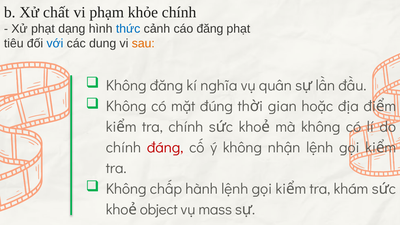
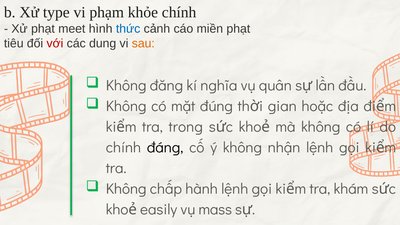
chất: chất -> type
dạng: dạng -> meet
cáo đăng: đăng -> miền
với colour: blue -> red
tra chính: chính -> trong
đáng colour: red -> black
object: object -> easily
